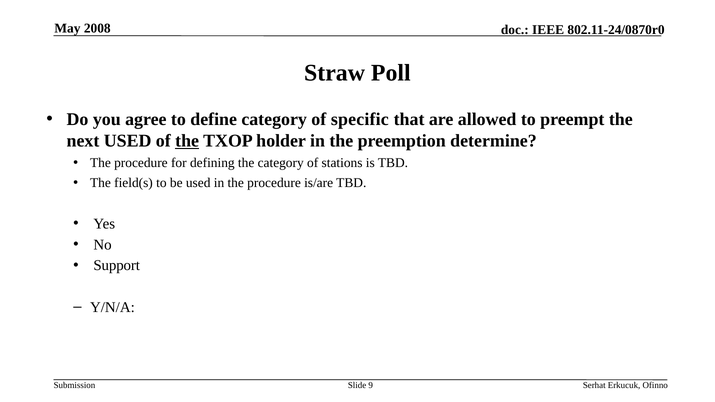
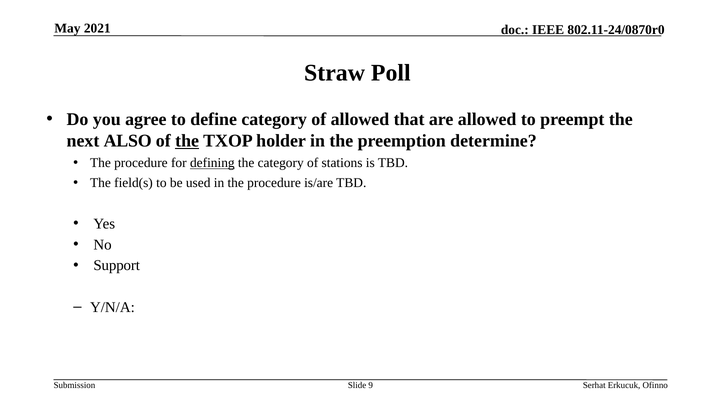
2008: 2008 -> 2021
of specific: specific -> allowed
next USED: USED -> ALSO
defining underline: none -> present
